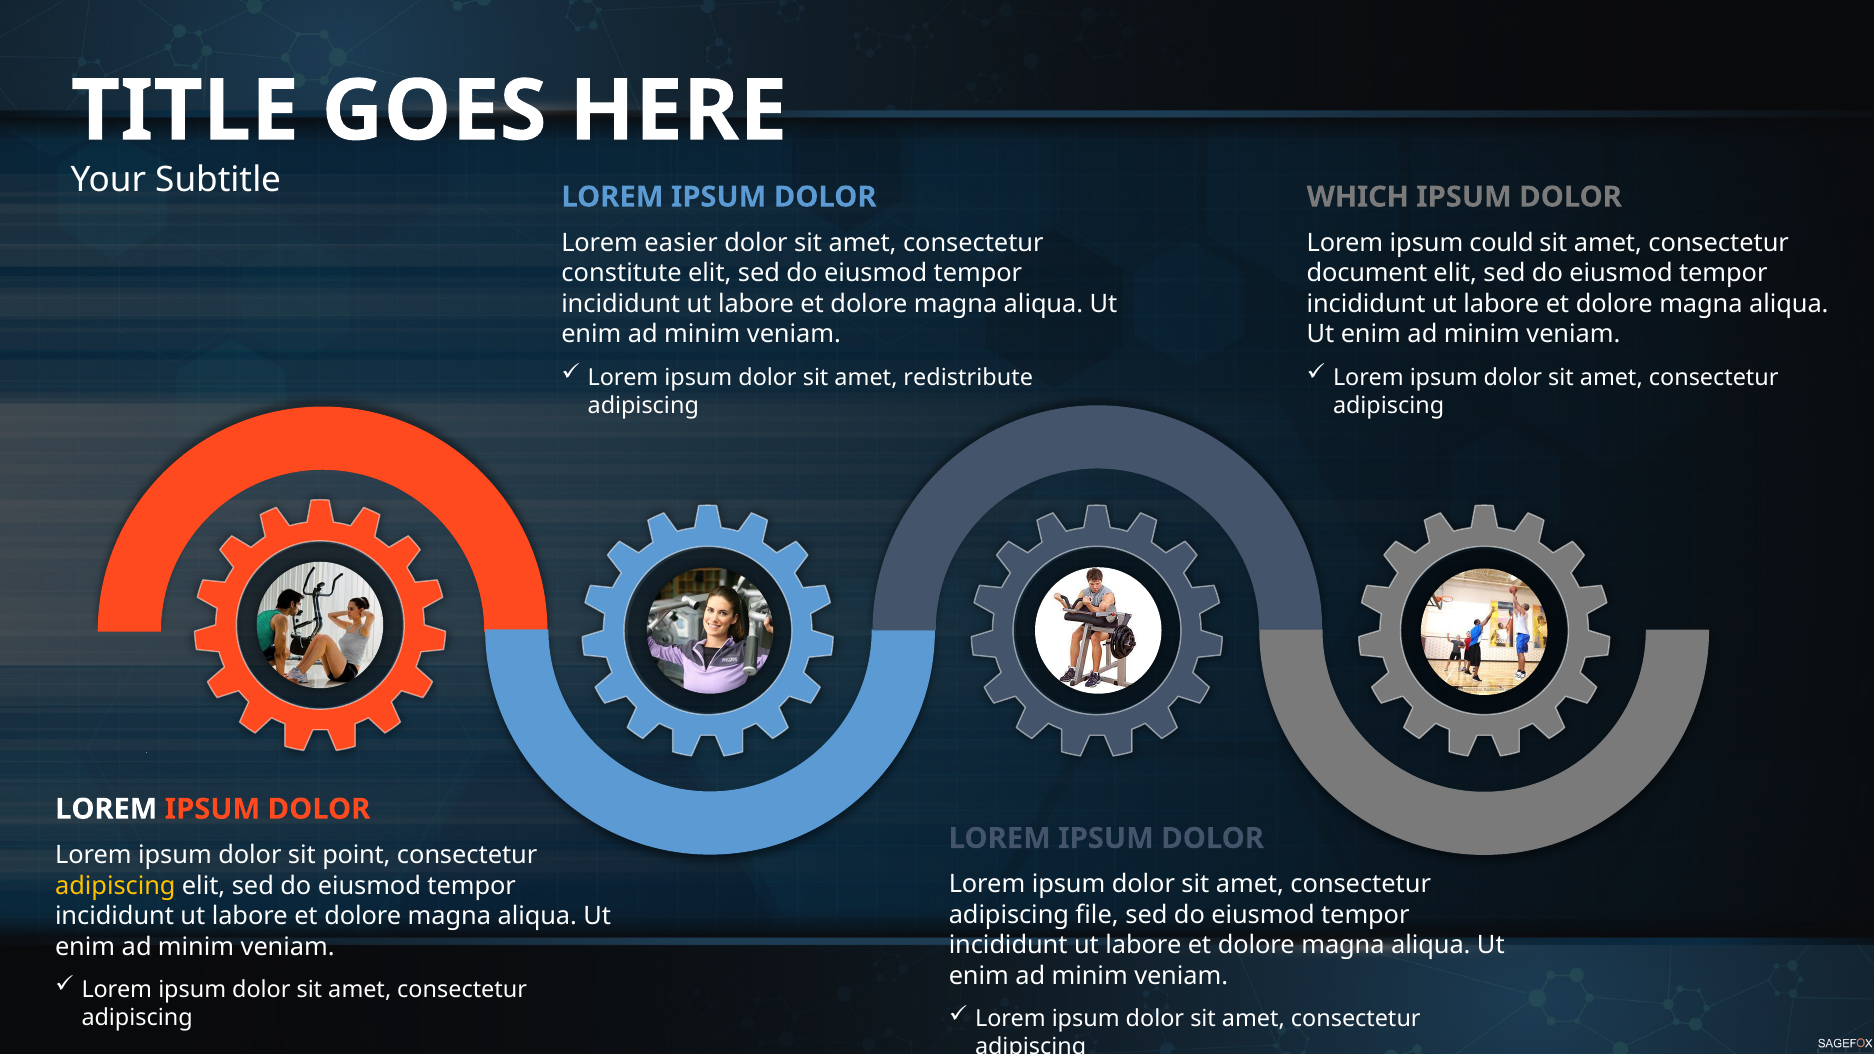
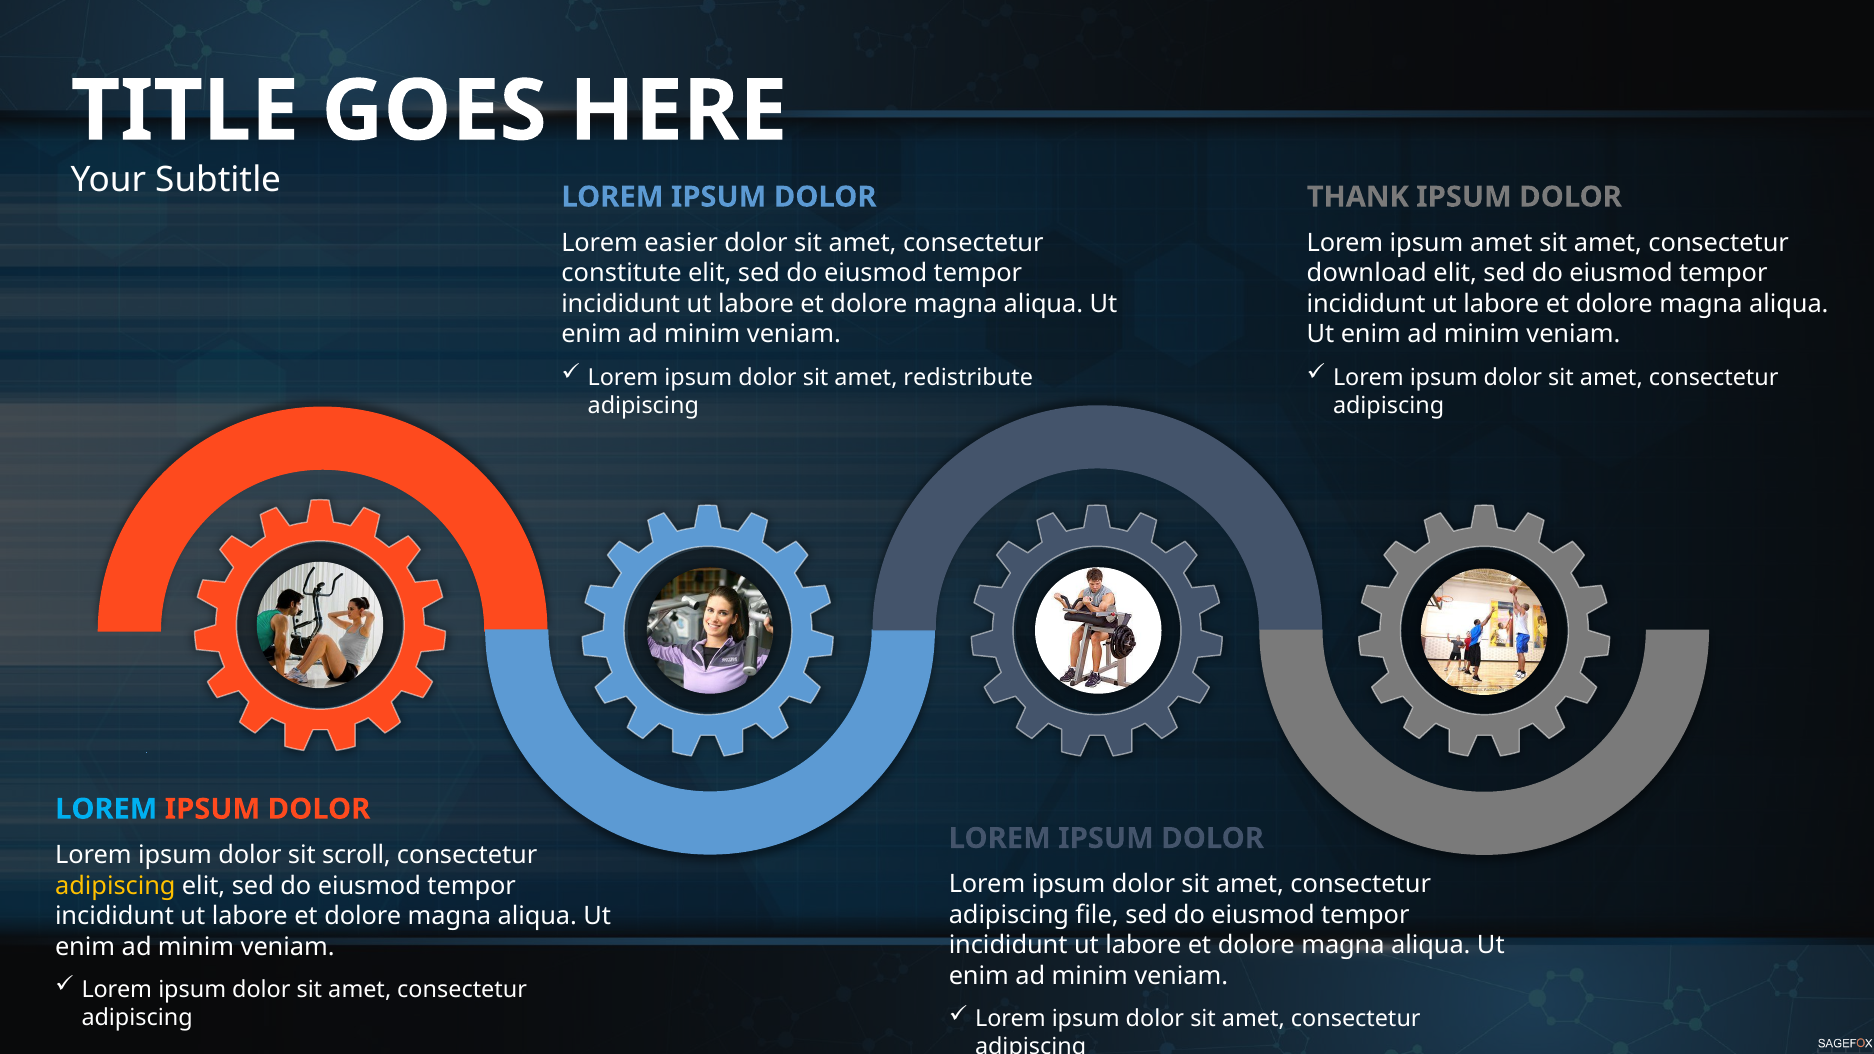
WHICH: WHICH -> THANK
ipsum could: could -> amet
document: document -> download
LOREM at (106, 809) colour: white -> light blue
point: point -> scroll
